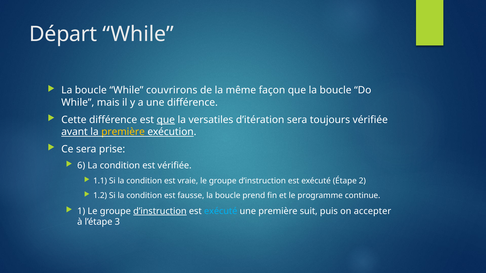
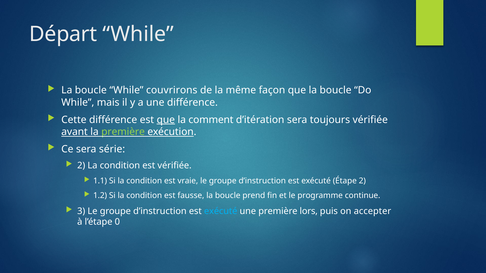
versatiles: versatiles -> comment
première at (123, 132) colour: yellow -> light green
prise: prise -> série
6 at (81, 166): 6 -> 2
1: 1 -> 3
d’instruction at (160, 211) underline: present -> none
suit: suit -> lors
3: 3 -> 0
